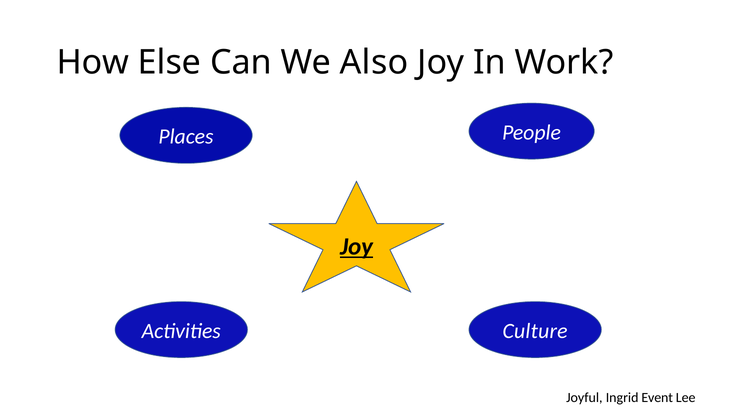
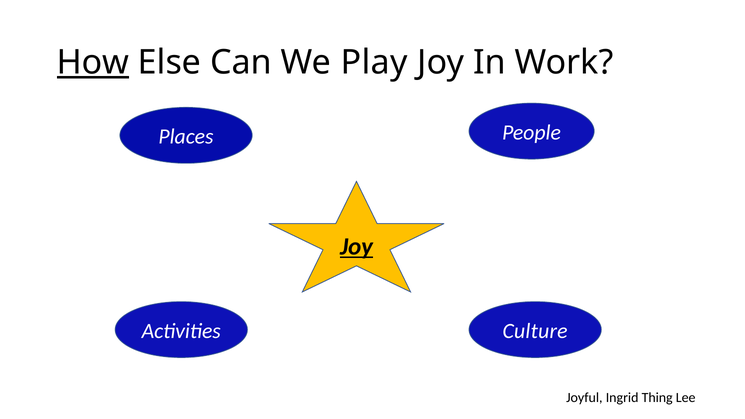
How underline: none -> present
Also: Also -> Play
Event: Event -> Thing
